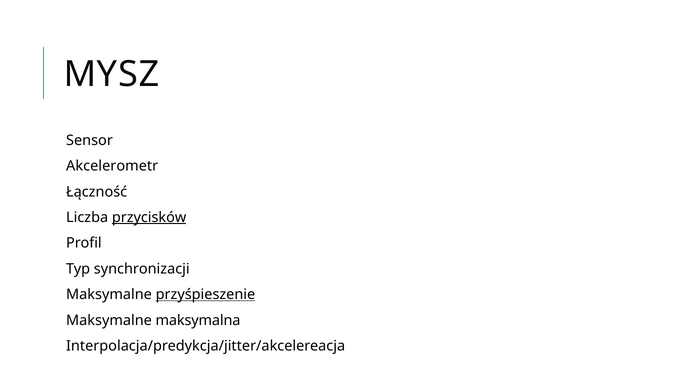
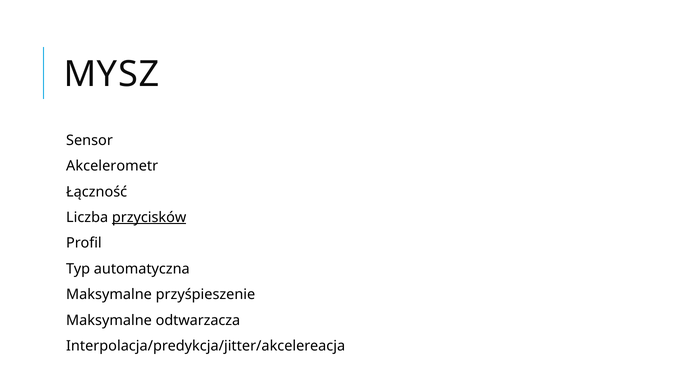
synchronizacji: synchronizacji -> automatyczna
przyśpieszenie underline: present -> none
maksymalna: maksymalna -> odtwarzacza
